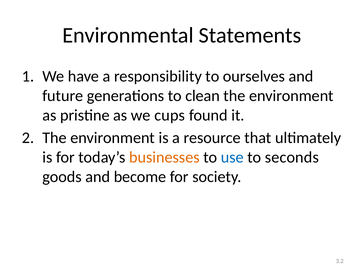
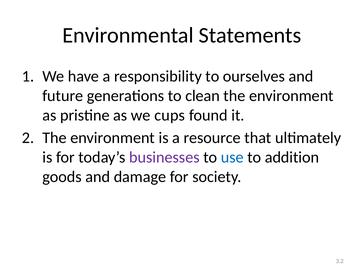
businesses colour: orange -> purple
seconds: seconds -> addition
become: become -> damage
